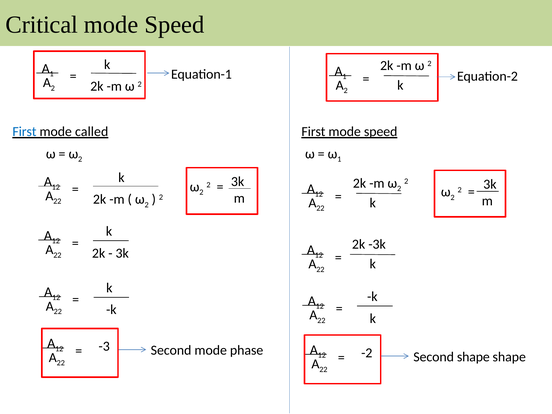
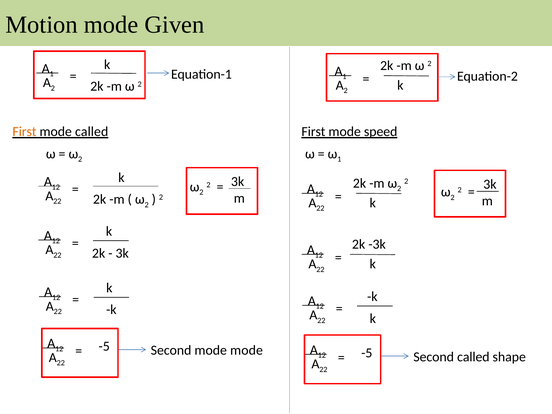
Critical: Critical -> Motion
Speed at (174, 25): Speed -> Given
First at (24, 132) colour: blue -> orange
-3 at (104, 346): -3 -> -5
mode phase: phase -> mode
-2 at (367, 353): -2 -> -5
Second shape: shape -> called
